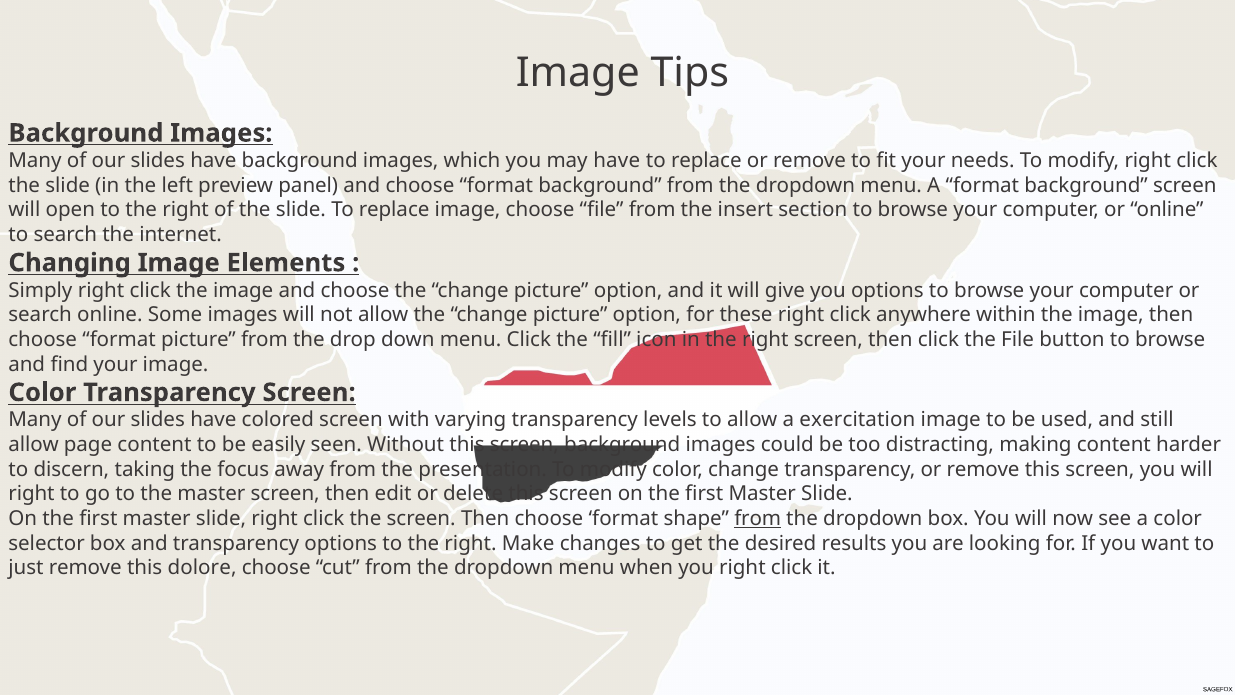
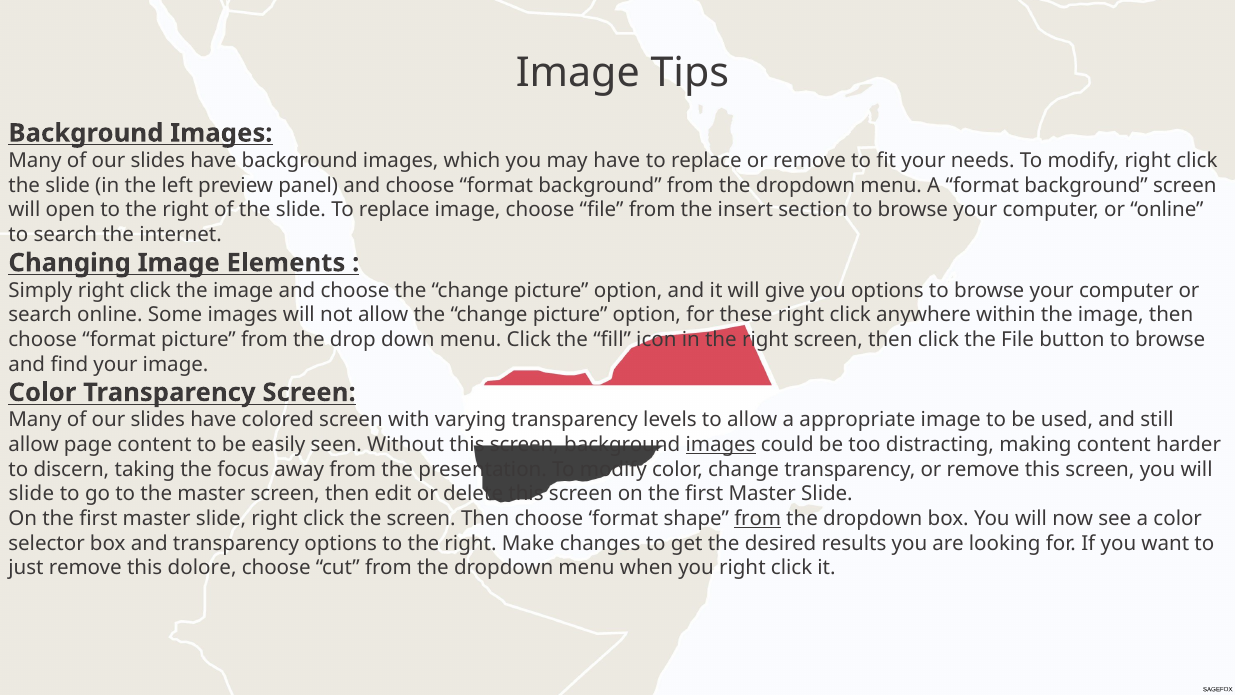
exercitation: exercitation -> appropriate
images at (721, 444) underline: none -> present
right at (32, 494): right -> slide
